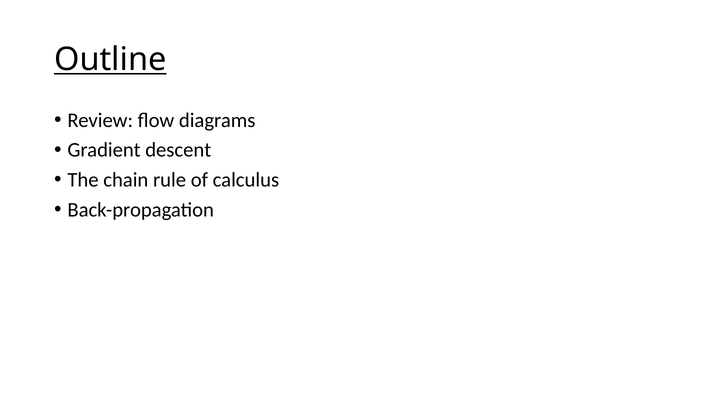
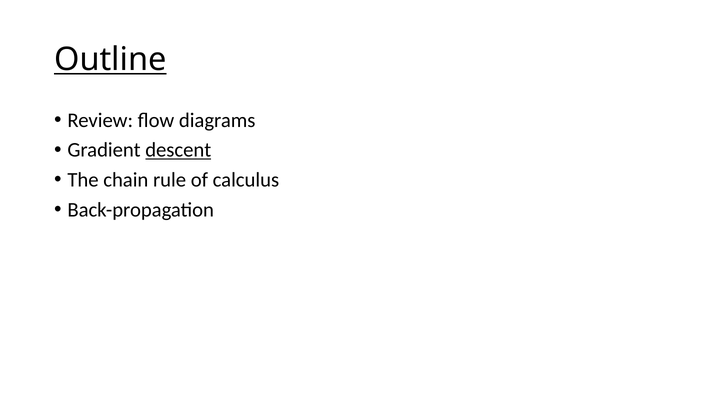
descent underline: none -> present
